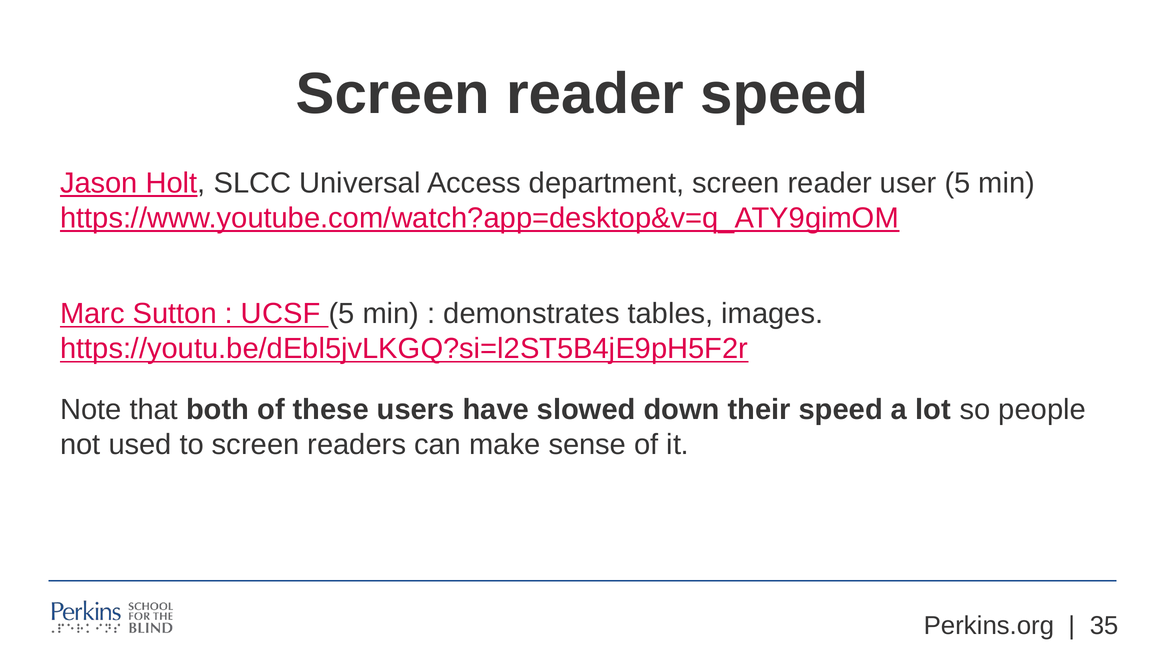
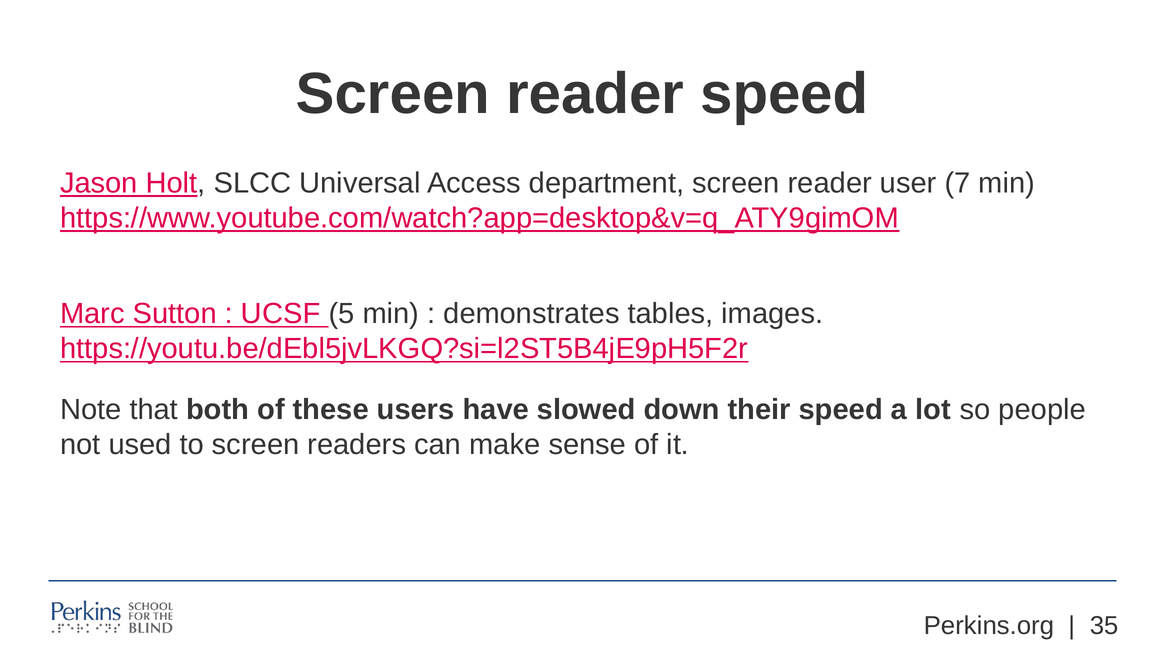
user 5: 5 -> 7
